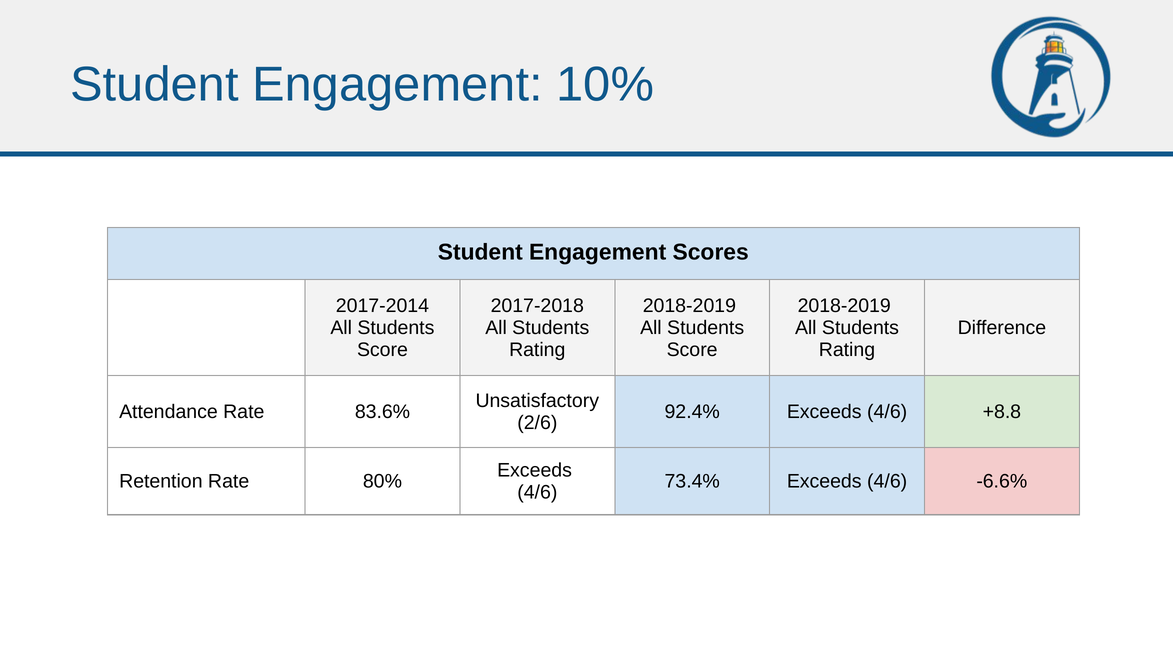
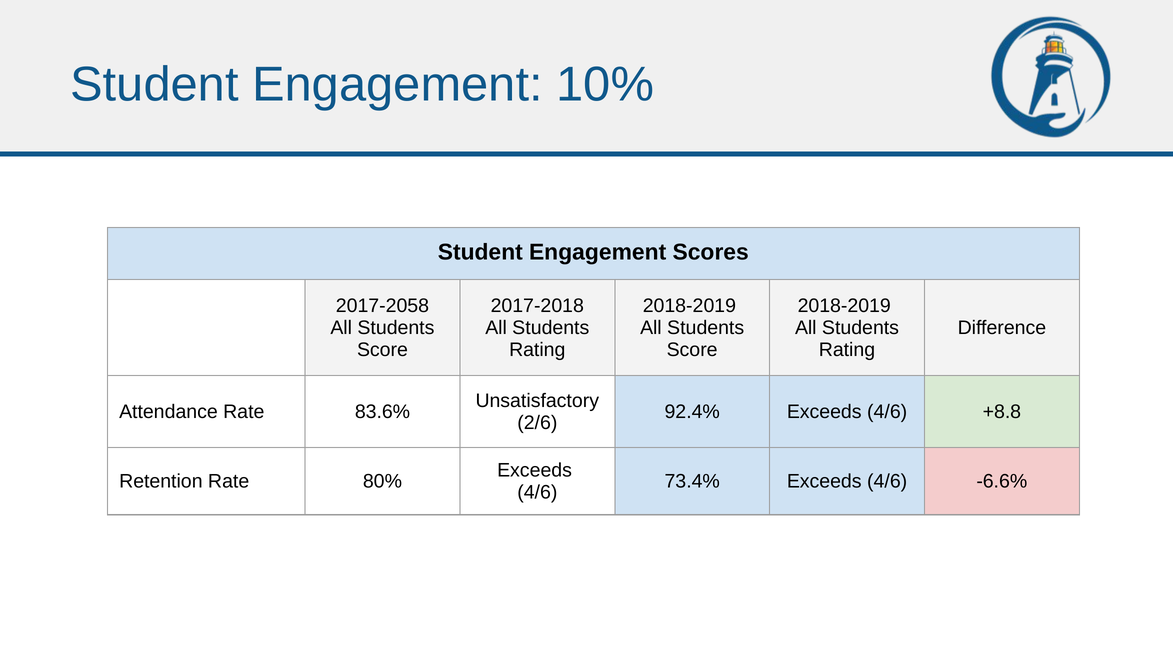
2017-2014: 2017-2014 -> 2017-2058
